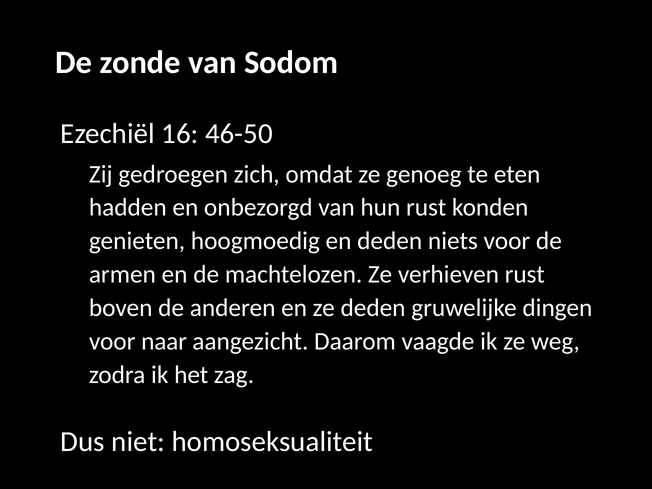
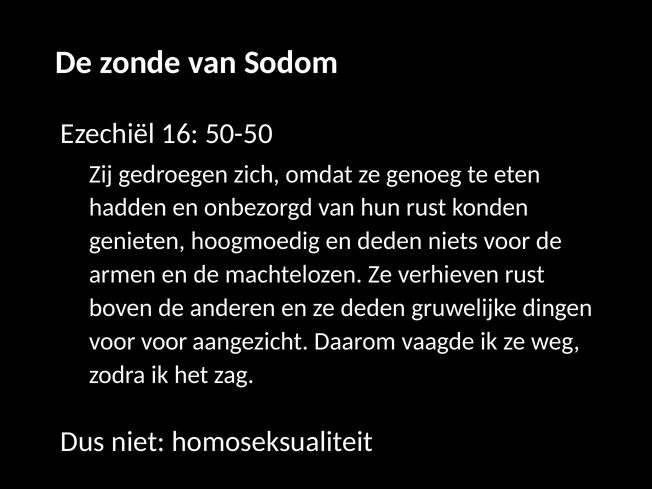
46-50: 46-50 -> 50-50
voor naar: naar -> voor
